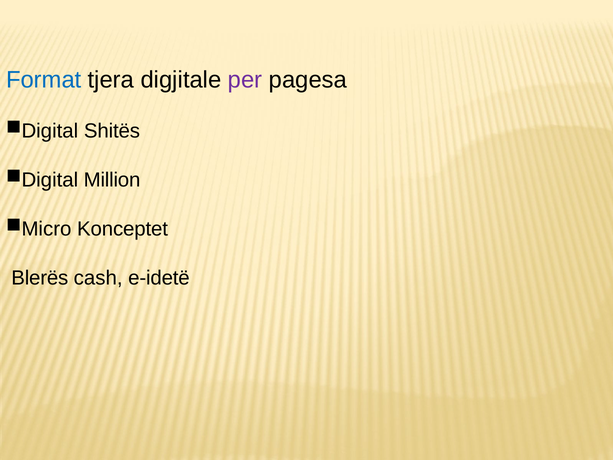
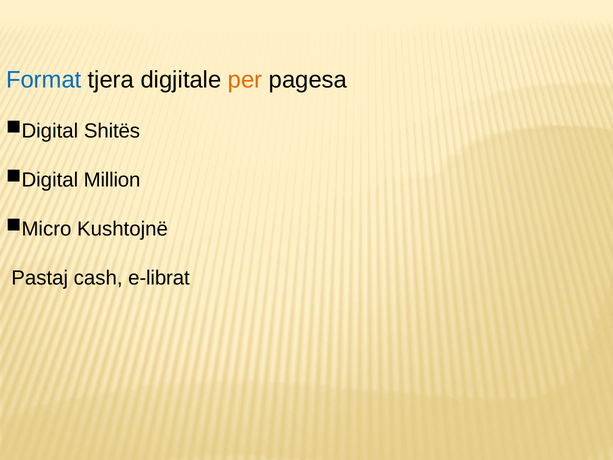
per colour: purple -> orange
Konceptet: Konceptet -> Kushtojnë
Blerës: Blerës -> Pastaj
e-idetë: e-idetë -> e-librat
